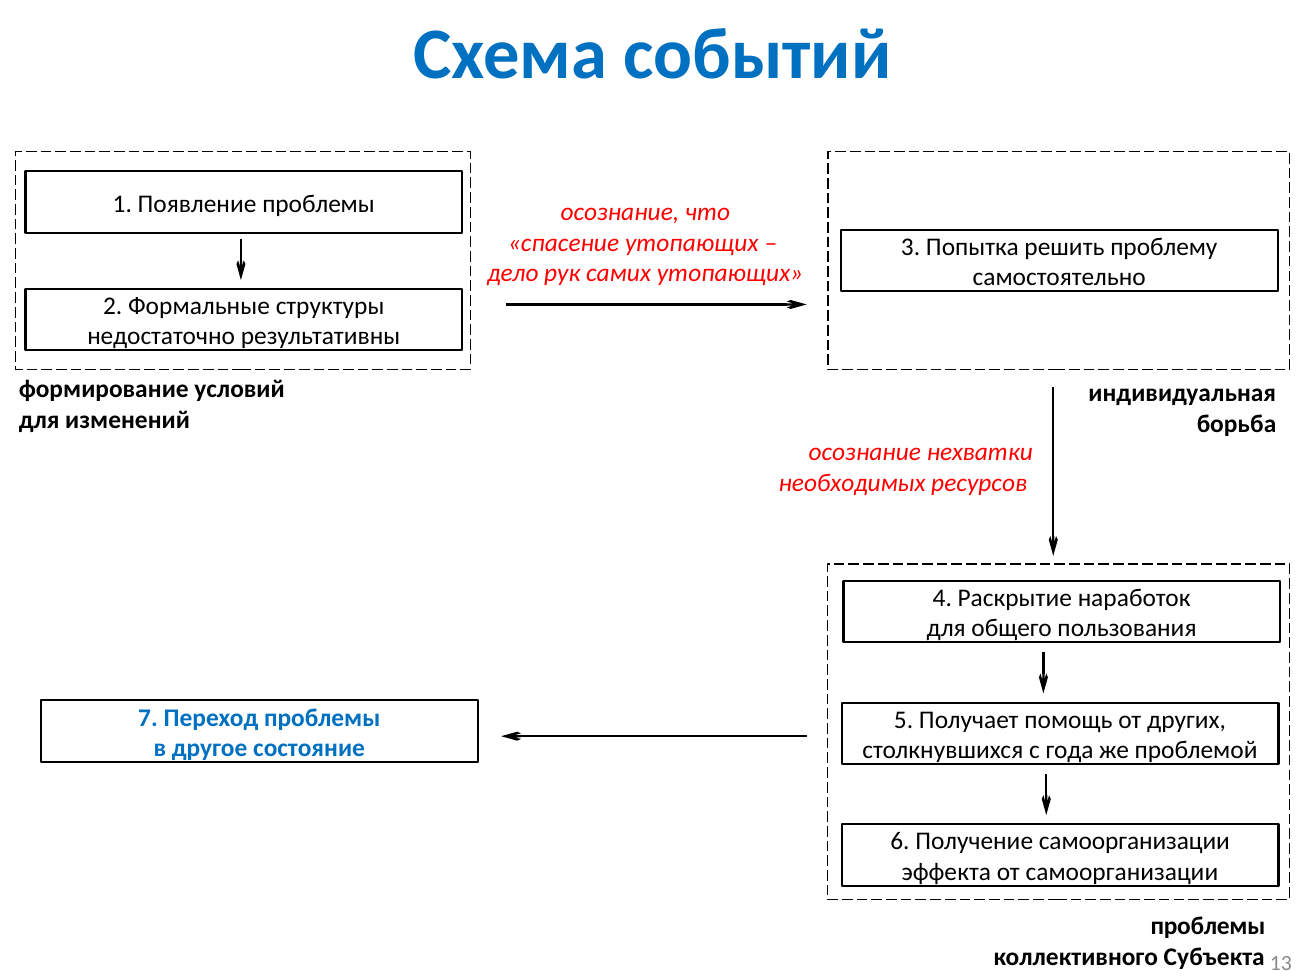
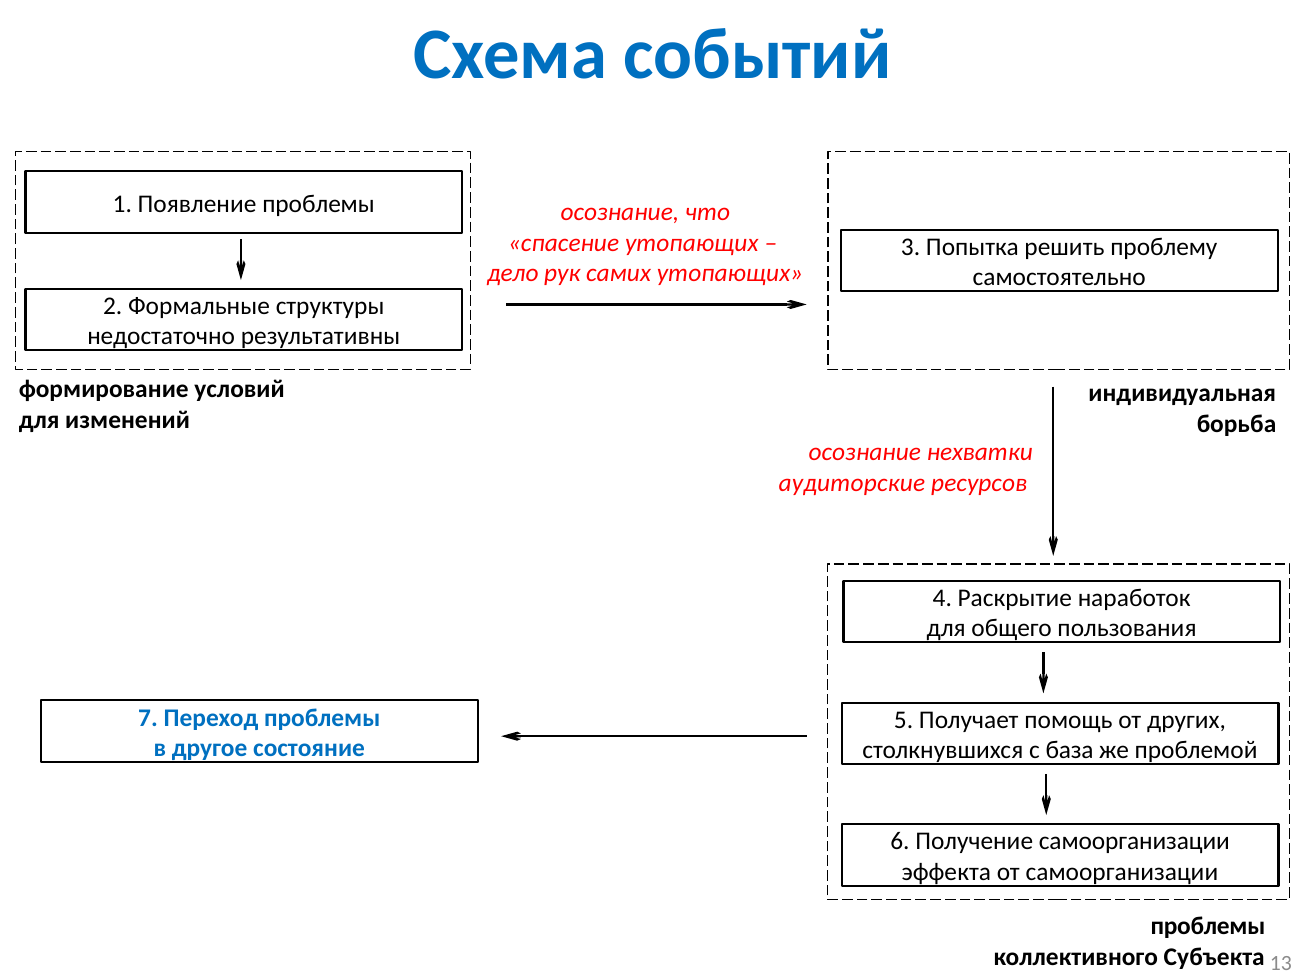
необходимых: необходимых -> аудиторские
года: года -> база
